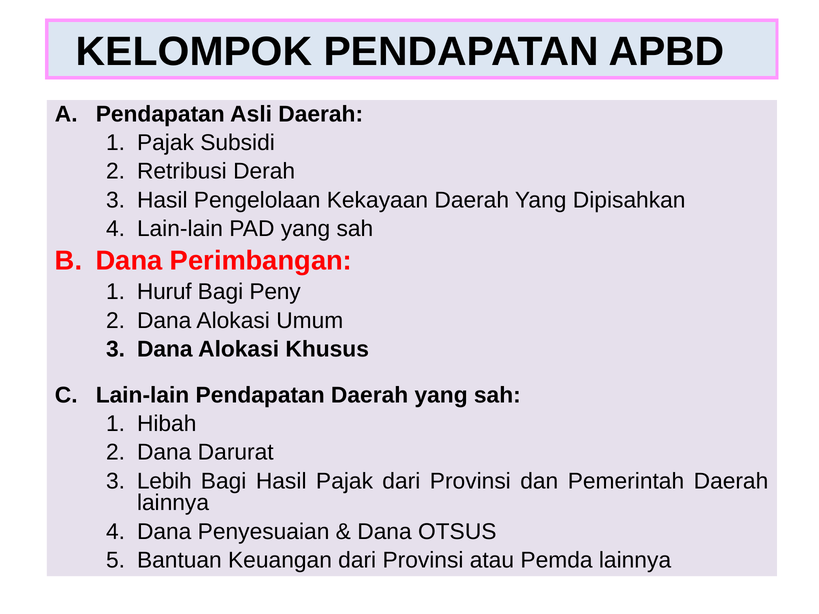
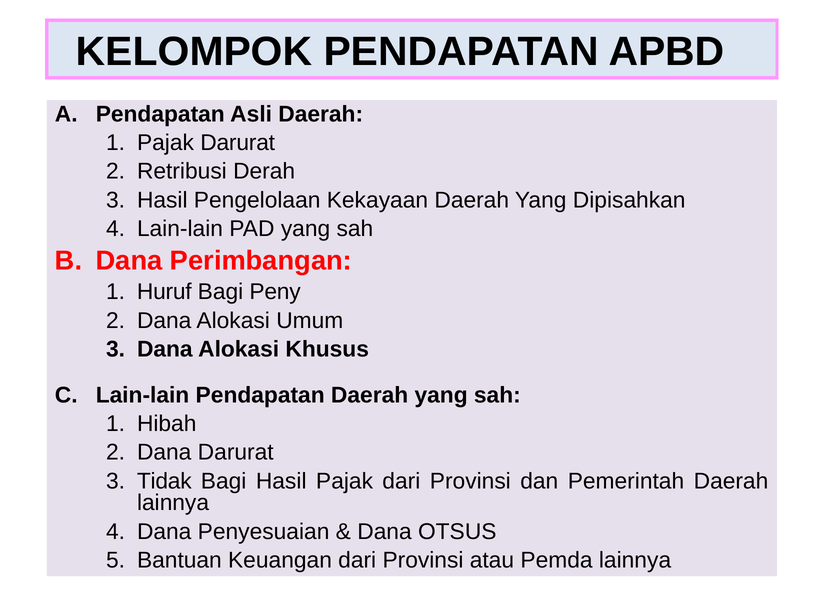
Pajak Subsidi: Subsidi -> Darurat
Lebih: Lebih -> Tidak
